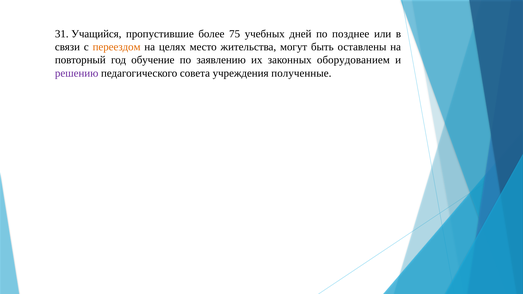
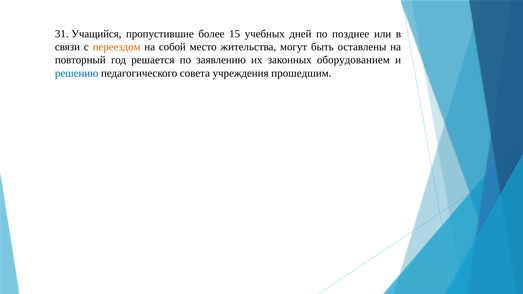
75: 75 -> 15
целях: целях -> собой
обучение: обучение -> решается
решению colour: purple -> blue
полученные: полученные -> прошедшим
